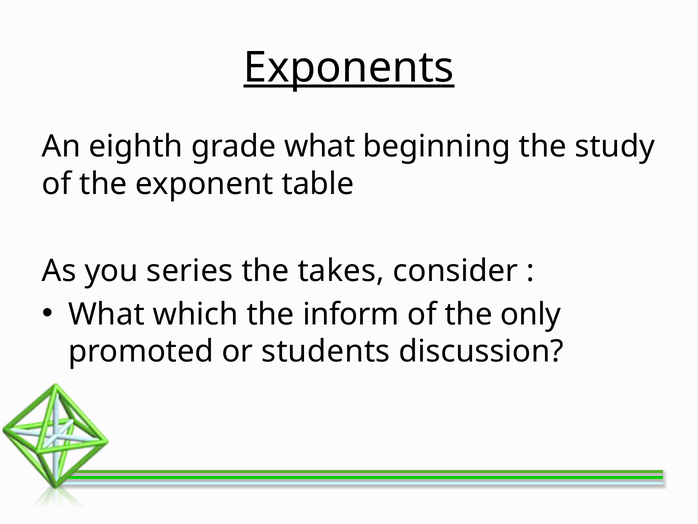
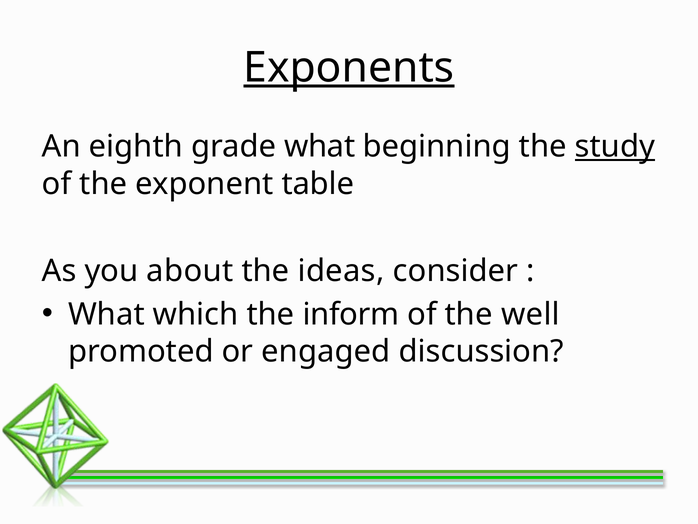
study underline: none -> present
series: series -> about
takes: takes -> ideas
only: only -> well
students: students -> engaged
